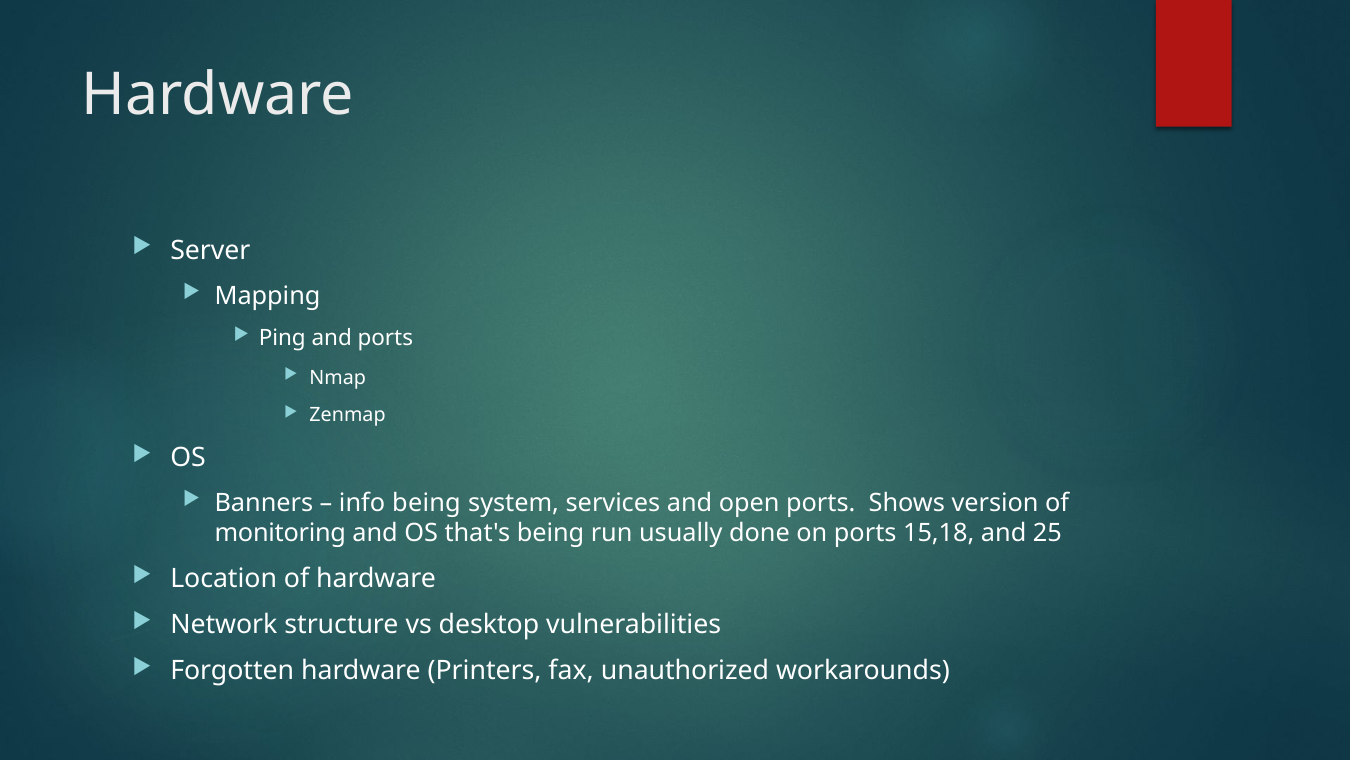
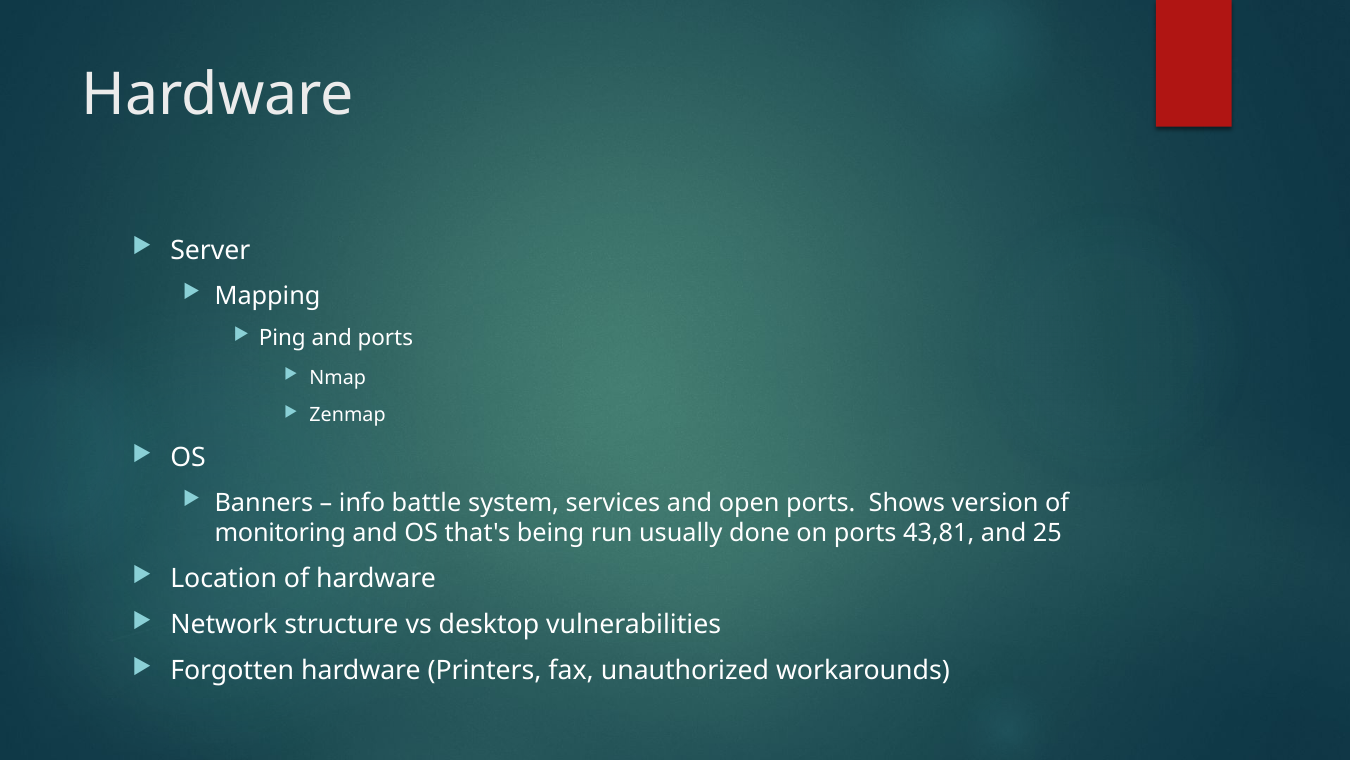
info being: being -> battle
15,18: 15,18 -> 43,81
